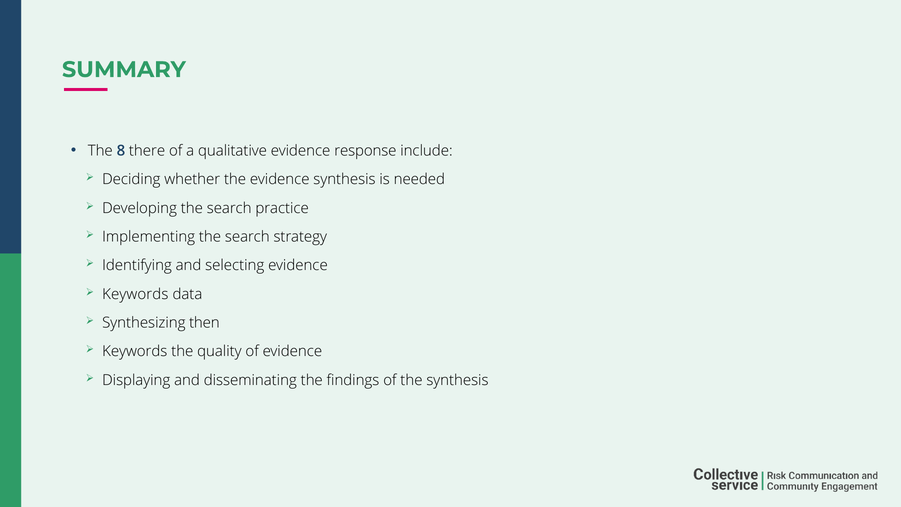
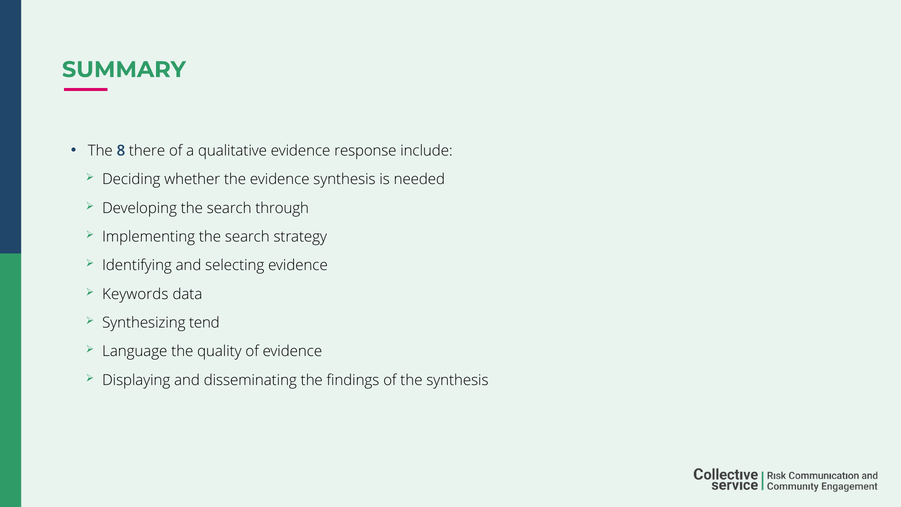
practice: practice -> through
then: then -> tend
Keywords at (135, 351): Keywords -> Language
